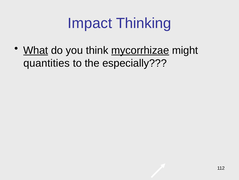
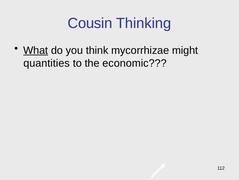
Impact: Impact -> Cousin
mycorrhizae underline: present -> none
especially: especially -> economic
